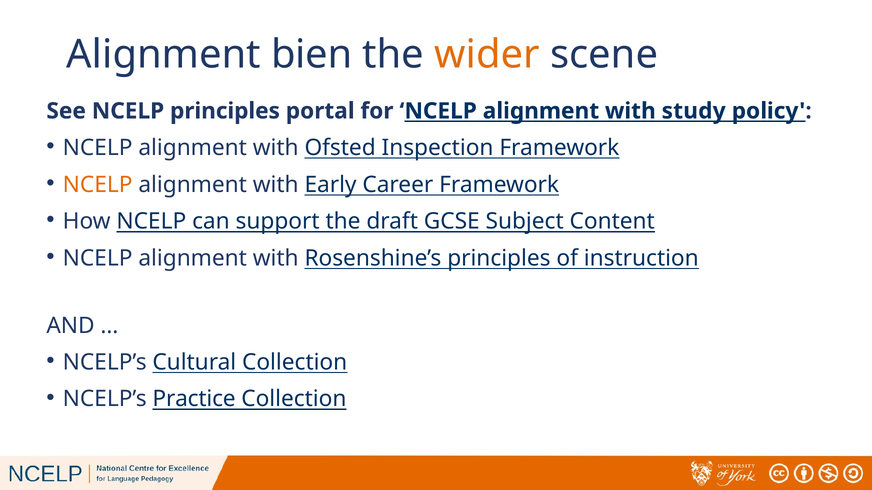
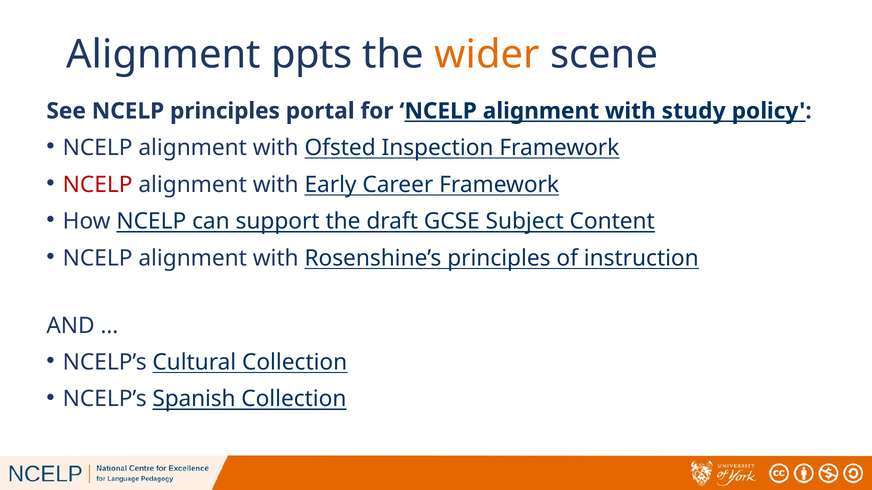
bien: bien -> ppts
NCELP at (98, 185) colour: orange -> red
Practice: Practice -> Spanish
